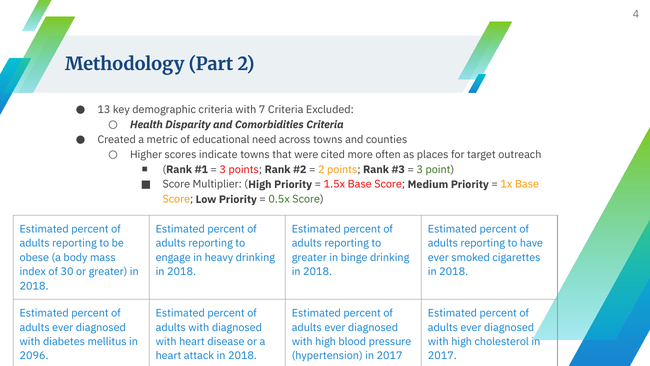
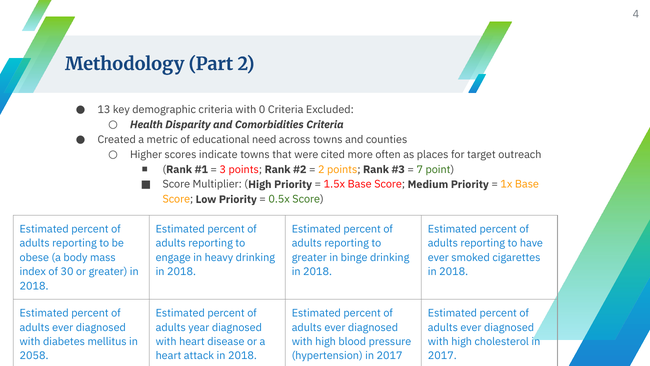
7: 7 -> 0
3 at (420, 169): 3 -> 7
adults with: with -> year
2096: 2096 -> 2058
